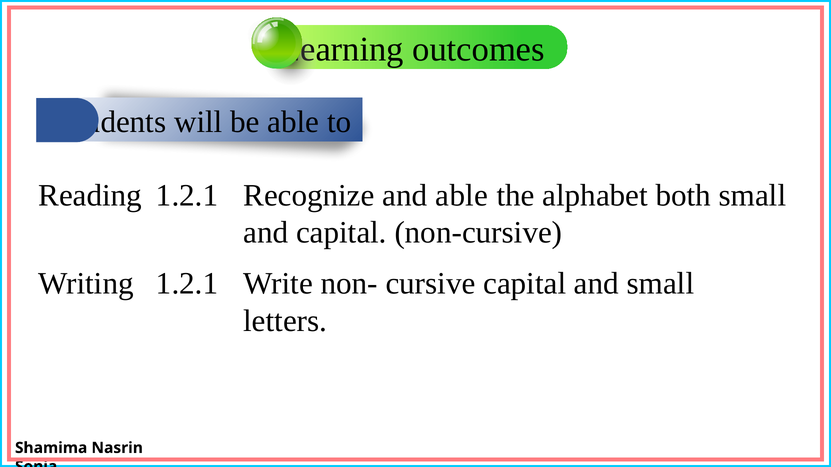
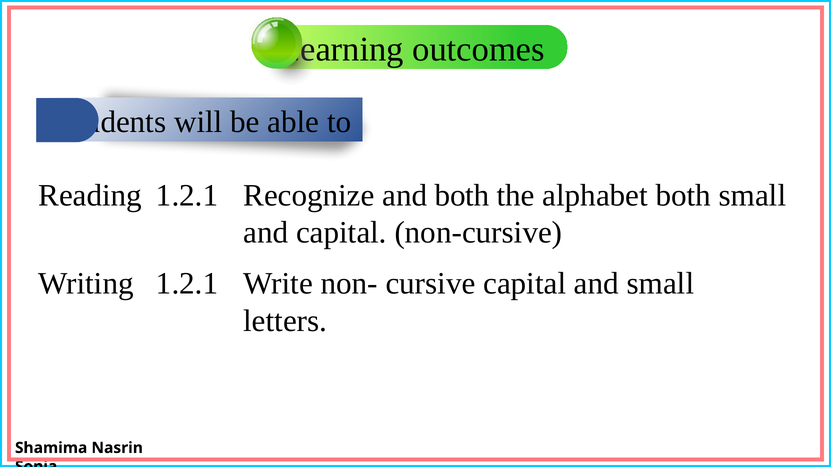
able at (462, 195): able -> both
